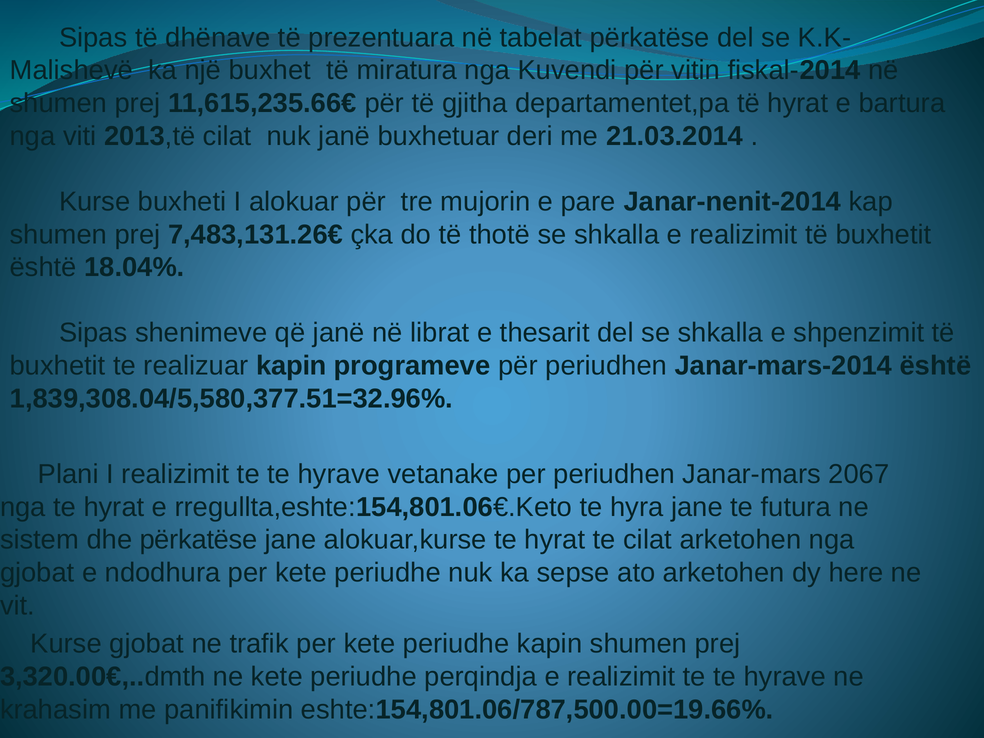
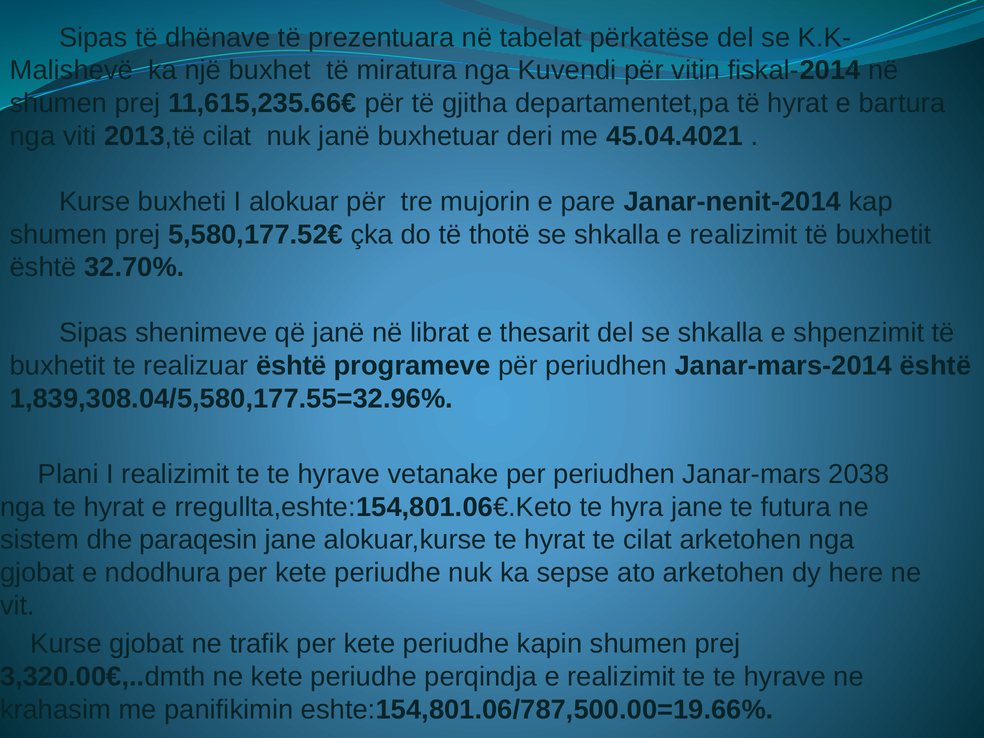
21.03.2014: 21.03.2014 -> 45.04.4021
7,483,131.26€: 7,483,131.26€ -> 5,580,177.52€
18.04%: 18.04% -> 32.70%
realizuar kapin: kapin -> është
1,839,308.04/5,580,377.51=32.96%: 1,839,308.04/5,580,377.51=32.96% -> 1,839,308.04/5,580,177.55=32.96%
2067: 2067 -> 2038
dhe përkatëse: përkatëse -> paraqesin
